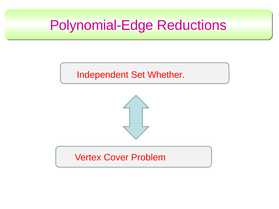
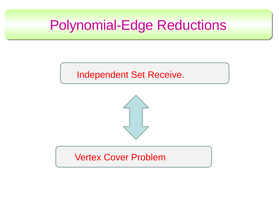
Whether: Whether -> Receive
